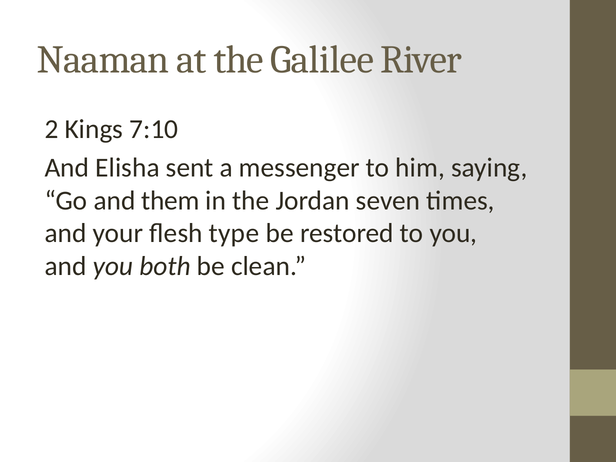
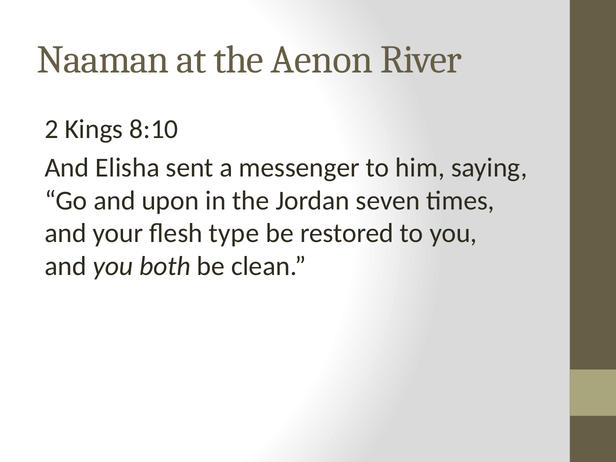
Galilee: Galilee -> Aenon
7:10: 7:10 -> 8:10
them: them -> upon
